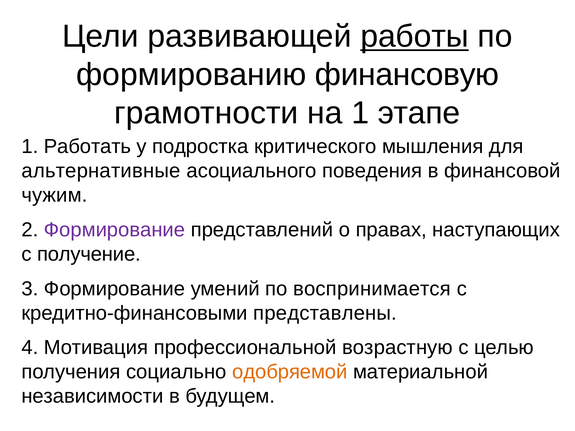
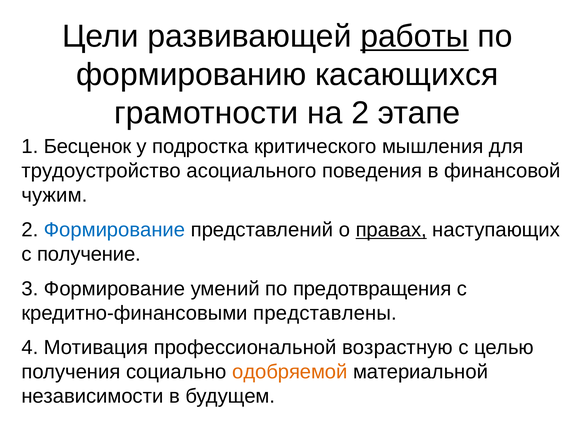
финансовую: финансовую -> касающихся
на 1: 1 -> 2
Работать: Работать -> Бесценок
альтернативные: альтернативные -> трудоустройство
Формирование at (115, 230) colour: purple -> blue
правах underline: none -> present
воспринимается: воспринимается -> предотвращения
